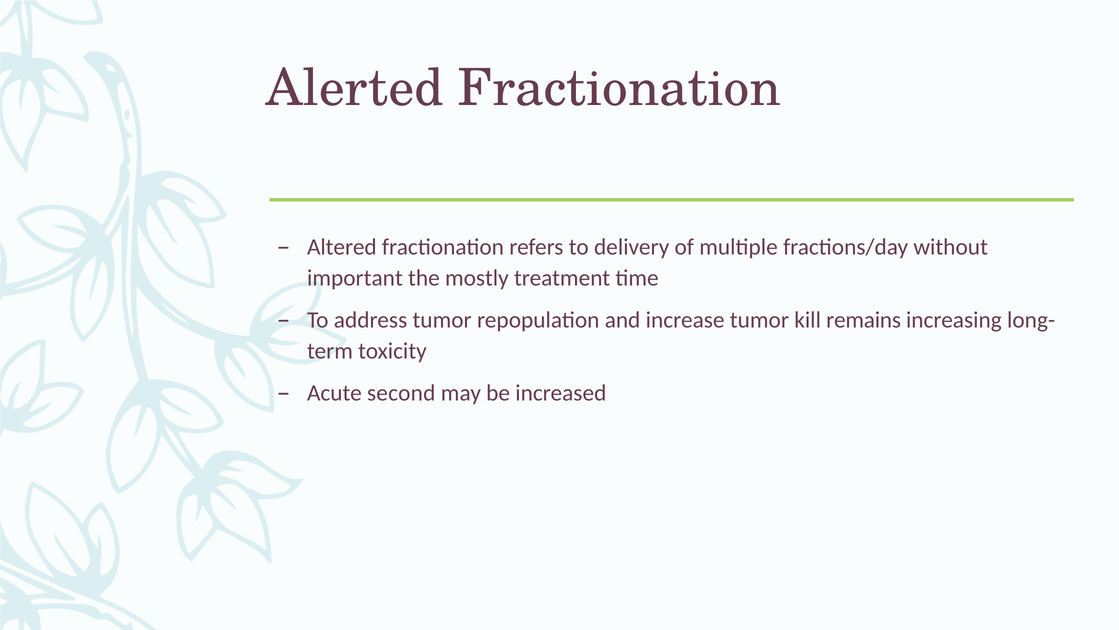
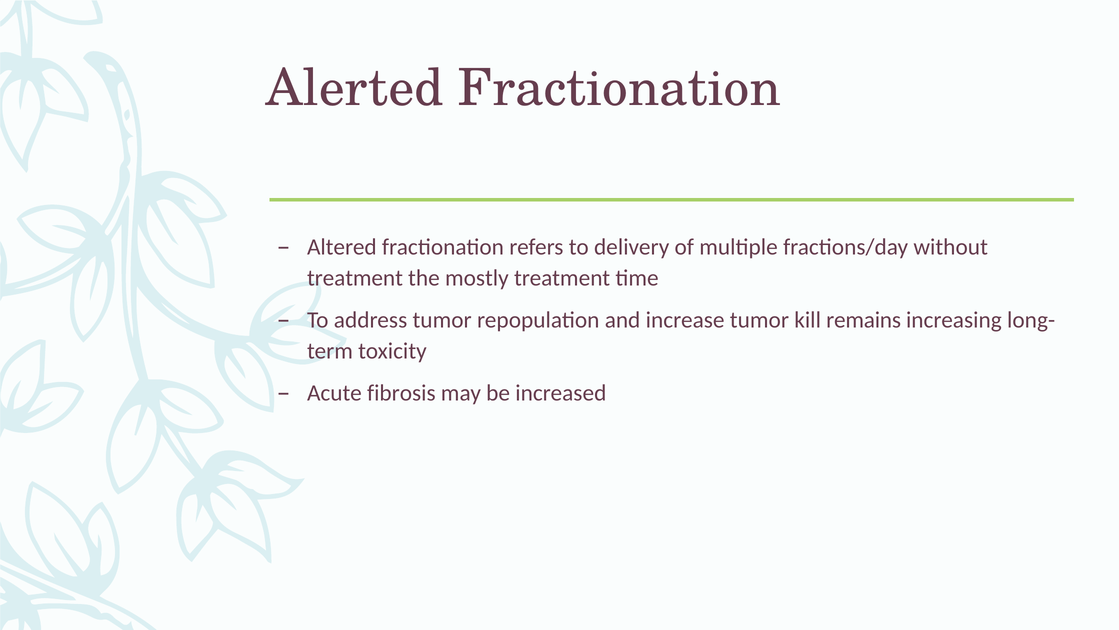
important at (355, 278): important -> treatment
second: second -> fibrosis
